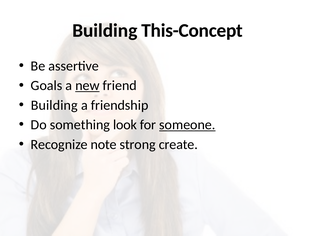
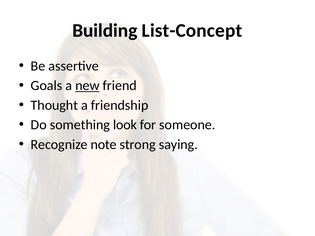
This-Concept: This-Concept -> List-Concept
Building at (54, 105): Building -> Thought
someone underline: present -> none
create: create -> saying
